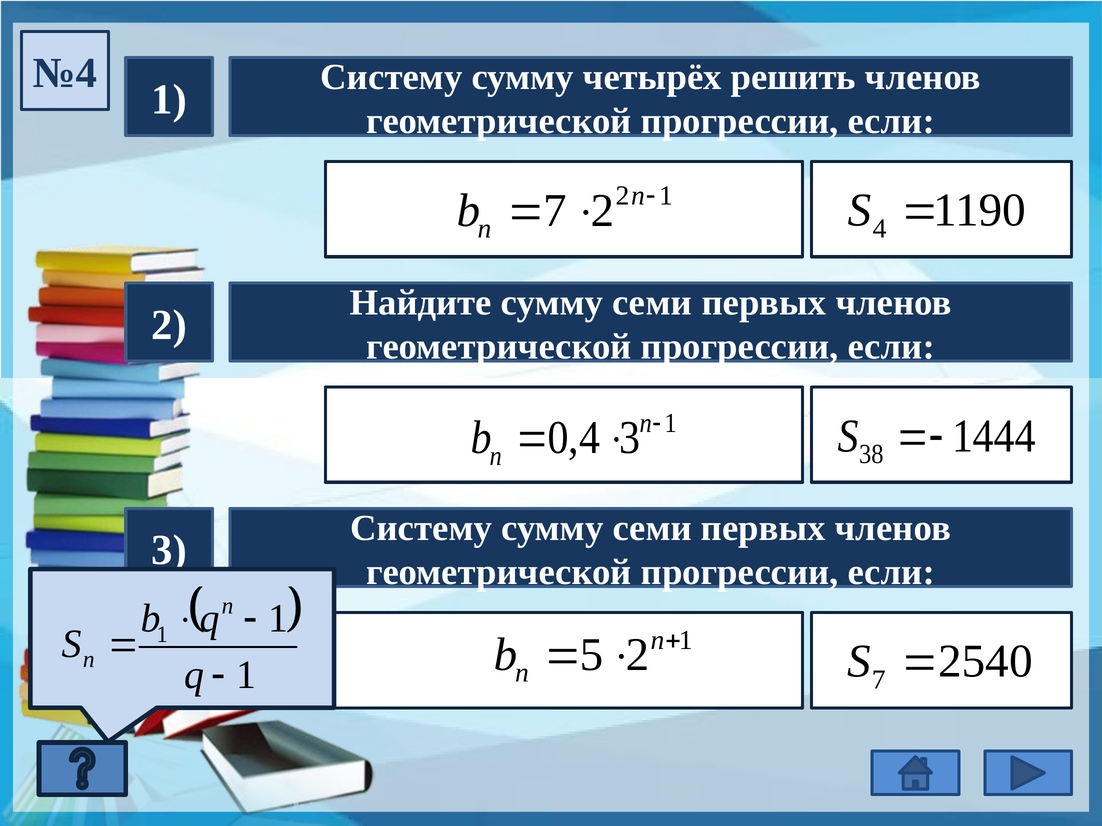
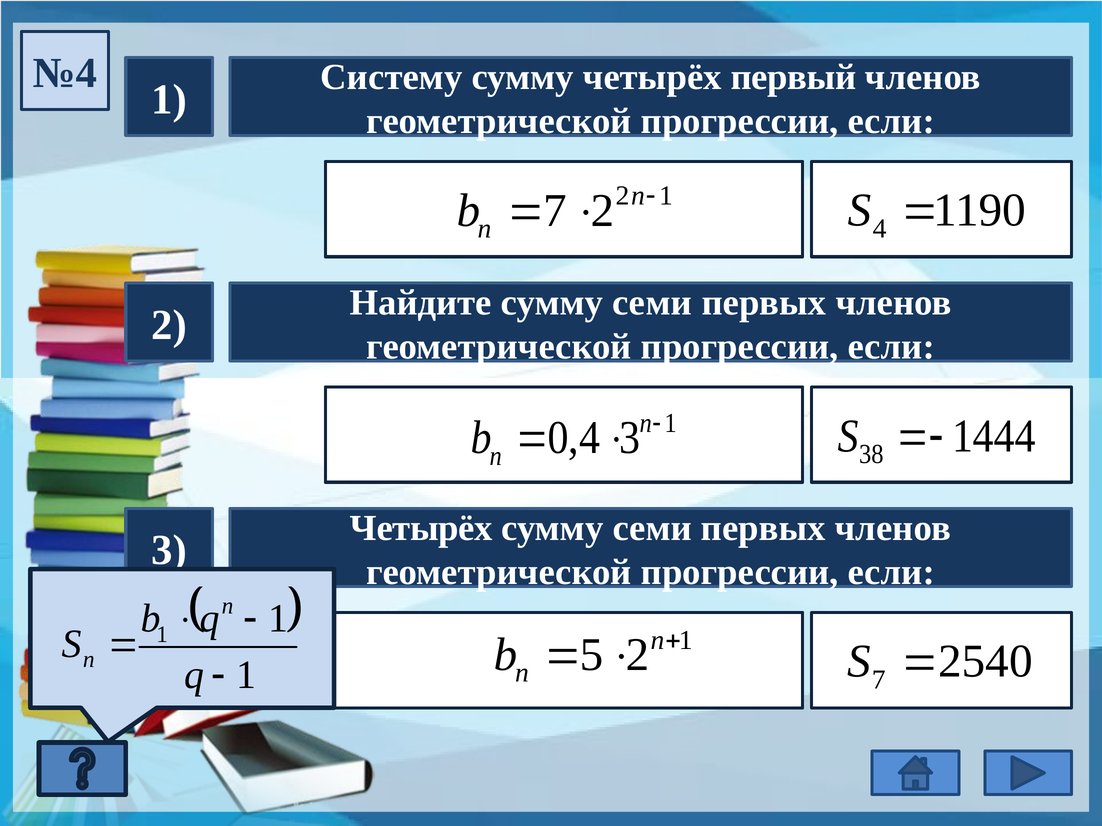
решить: решить -> первый
Систему at (421, 528): Систему -> Четырёх
